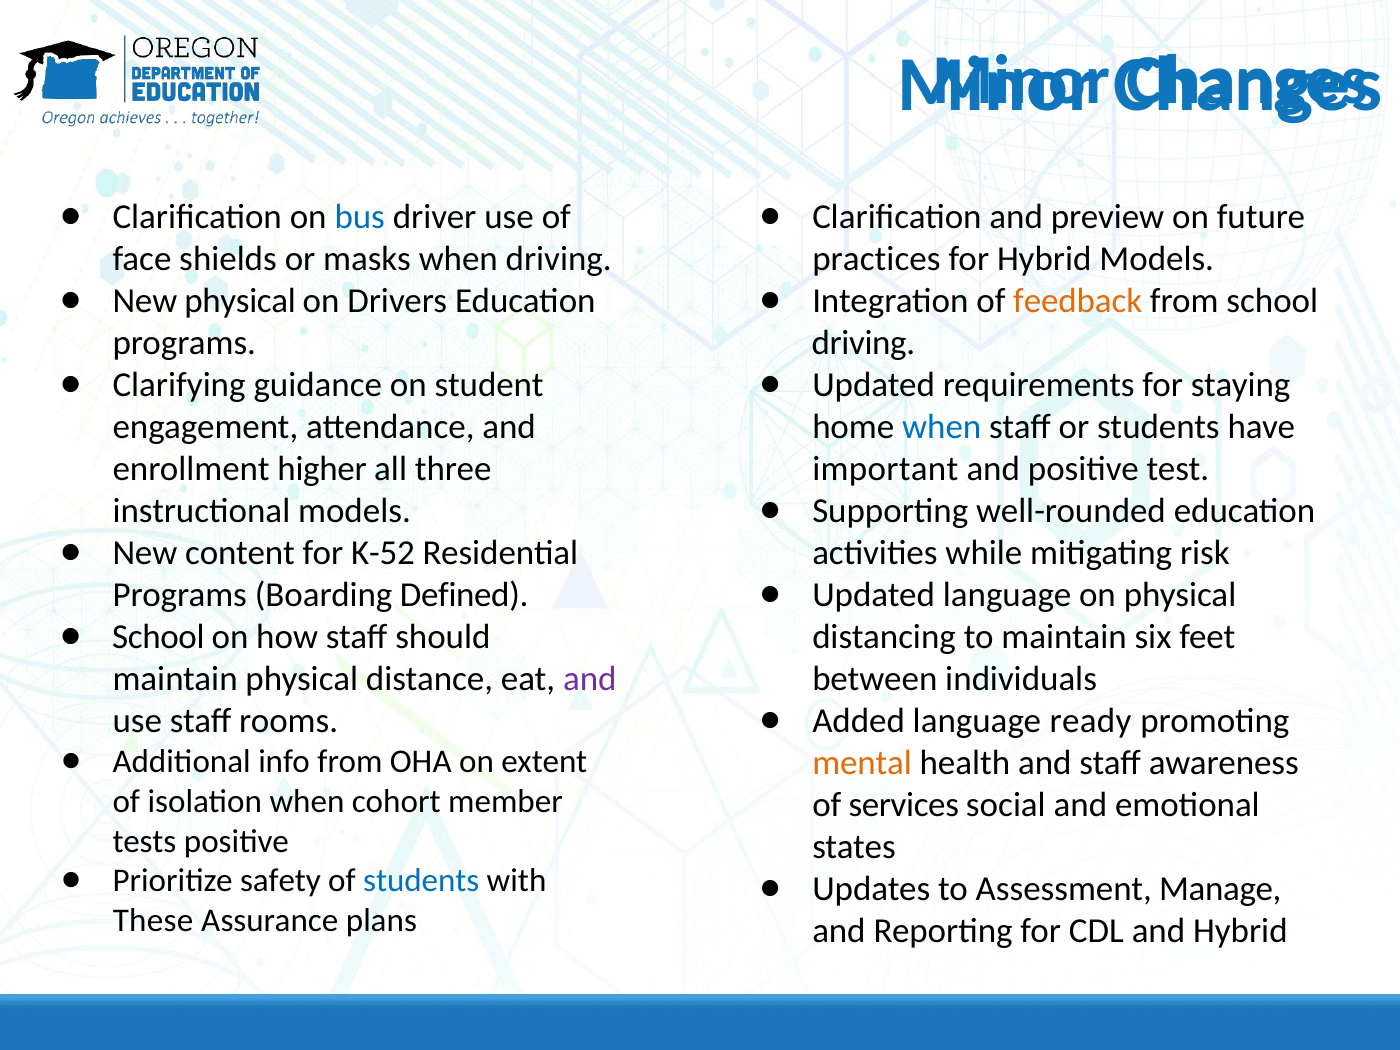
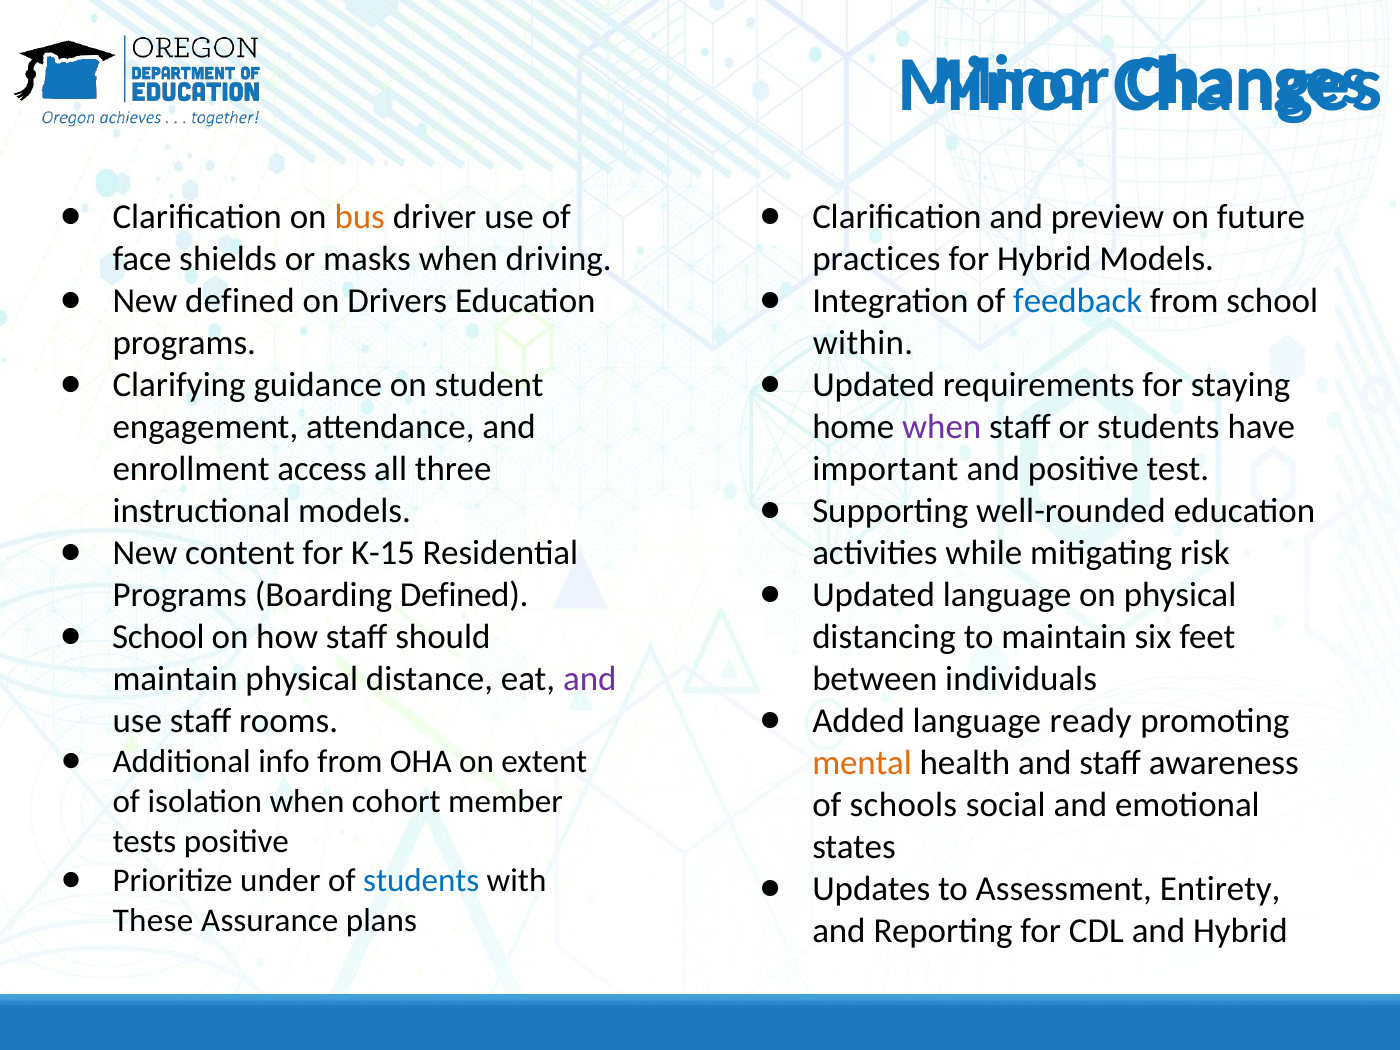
bus colour: blue -> orange
New physical: physical -> defined
feedback colour: orange -> blue
driving at (863, 343): driving -> within
when at (942, 427) colour: blue -> purple
higher: higher -> access
K-52: K-52 -> K-15
services: services -> schools
safety: safety -> under
Manage: Manage -> Entirety
